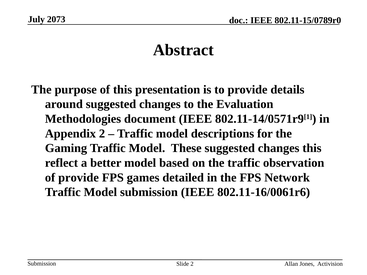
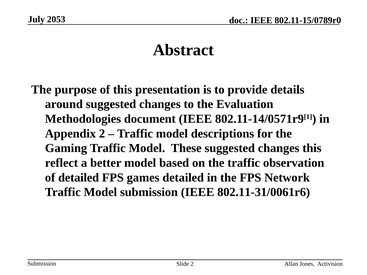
2073: 2073 -> 2053
of provide: provide -> detailed
802.11-16/0061r6: 802.11-16/0061r6 -> 802.11-31/0061r6
